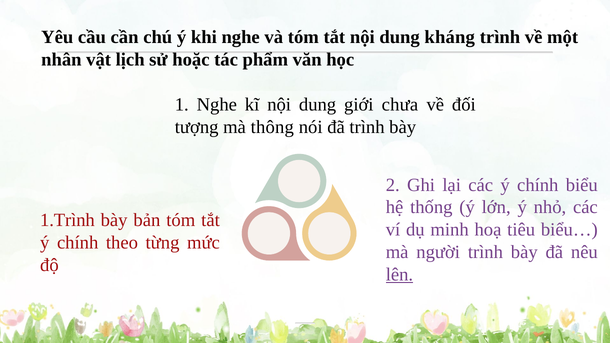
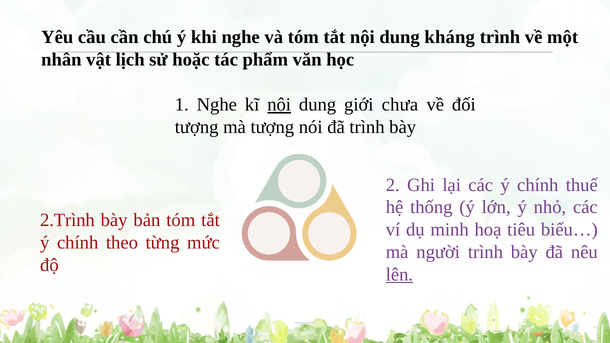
nội at (279, 105) underline: none -> present
mà thông: thông -> tượng
biểu: biểu -> thuế
1.Trình: 1.Trình -> 2.Trình
